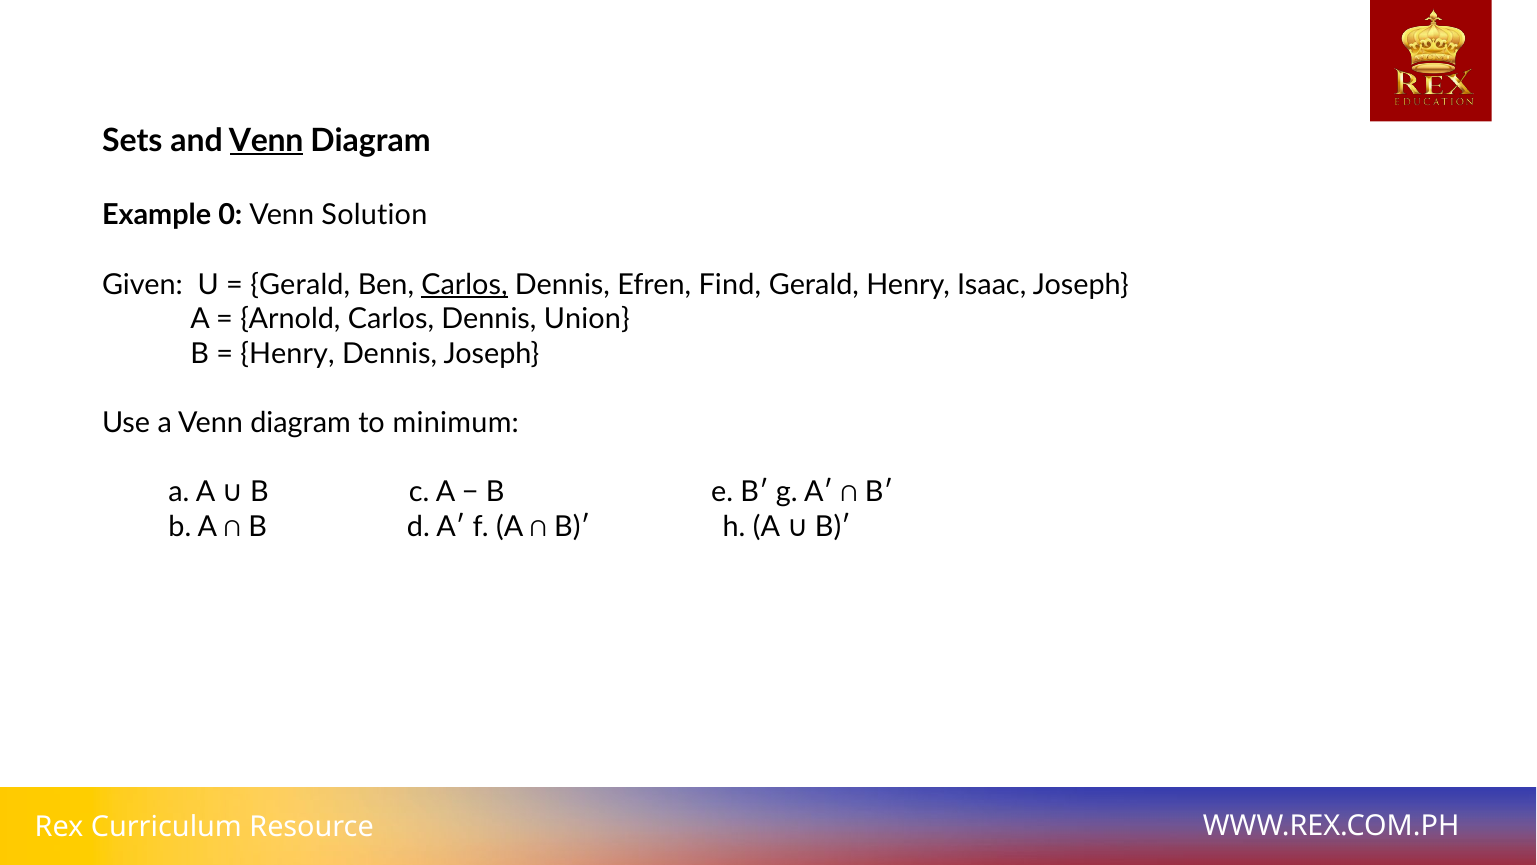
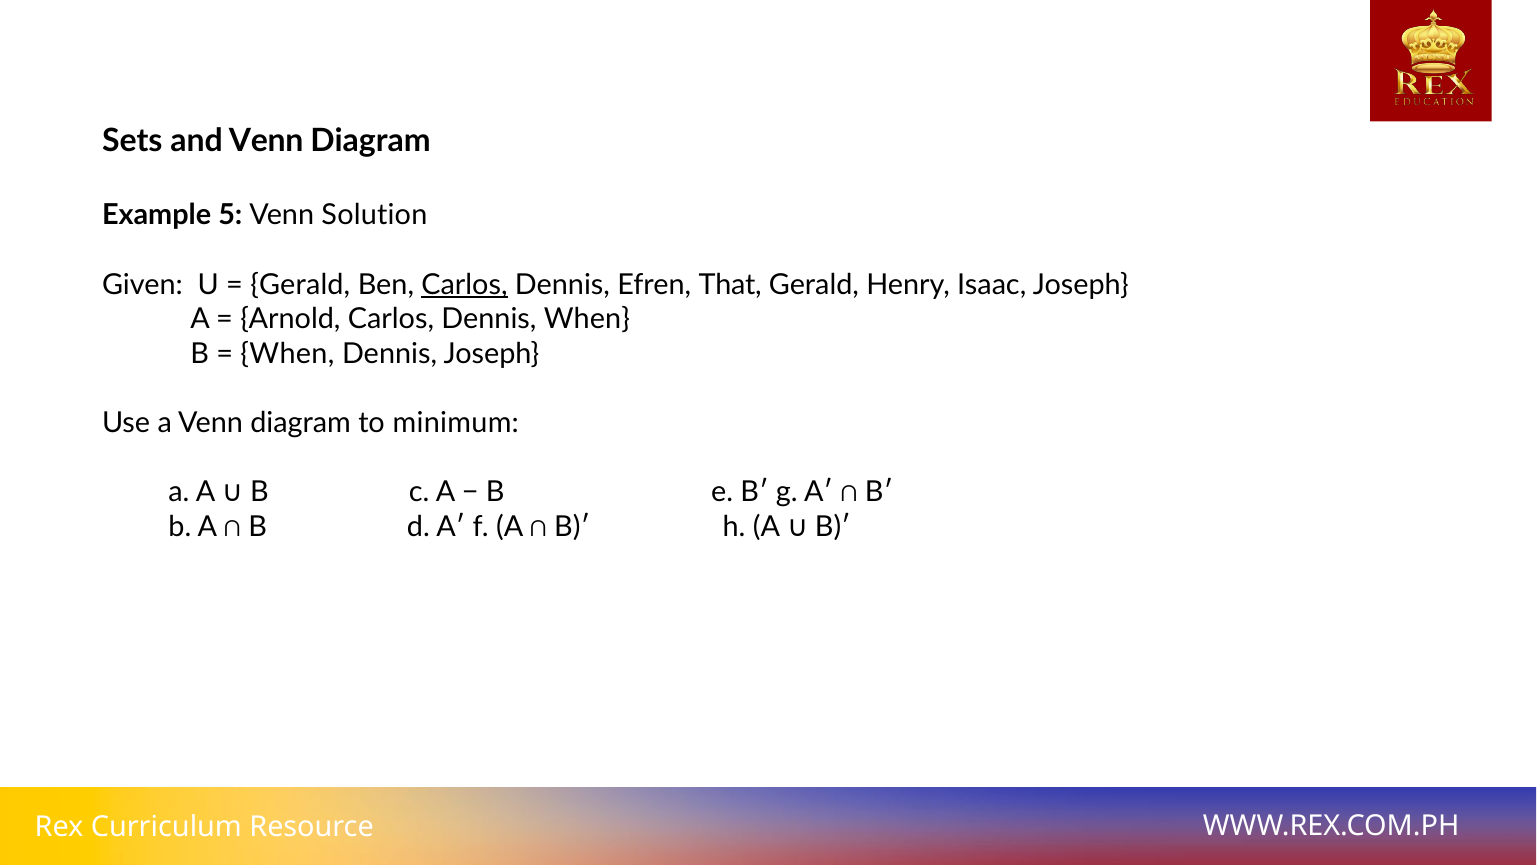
Venn at (266, 141) underline: present -> none
0: 0 -> 5
Find: Find -> That
Dennis Union: Union -> When
Henry at (288, 354): Henry -> When
